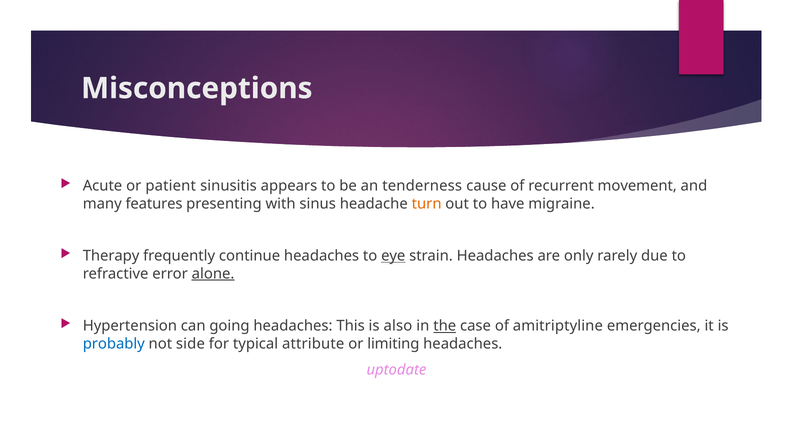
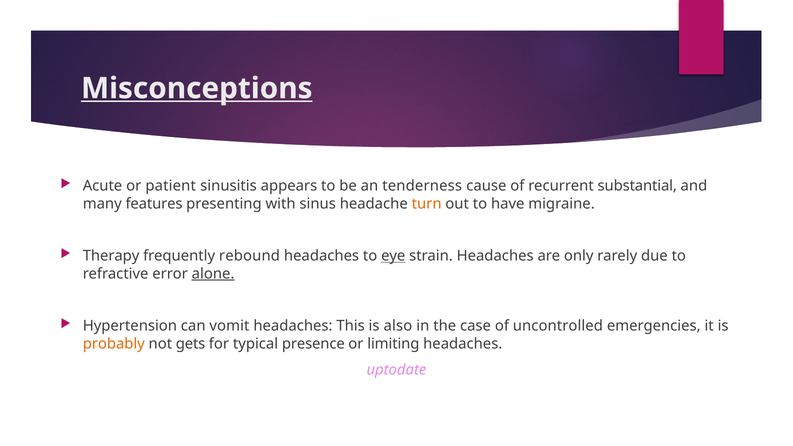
Misconceptions underline: none -> present
movement: movement -> substantial
continue: continue -> rebound
going: going -> vomit
the underline: present -> none
amitriptyline: amitriptyline -> uncontrolled
probably colour: blue -> orange
side: side -> gets
attribute: attribute -> presence
